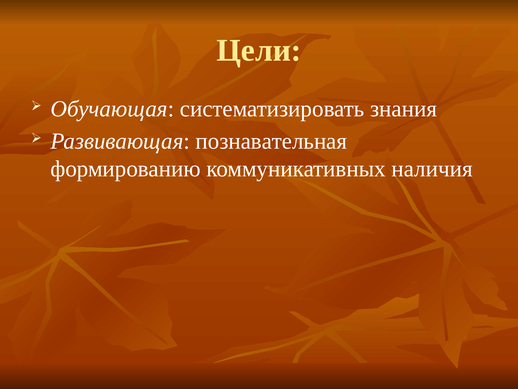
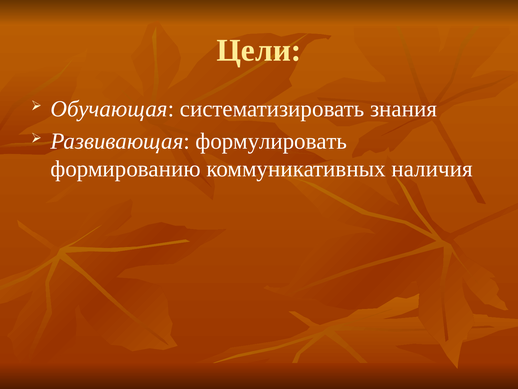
познавательная: познавательная -> формулировать
